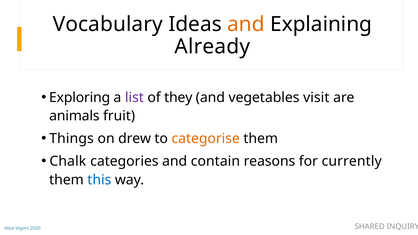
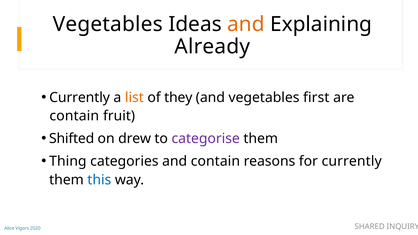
Vocabulary at (108, 24): Vocabulary -> Vegetables
Exploring at (80, 98): Exploring -> Currently
list colour: purple -> orange
visit: visit -> first
animals at (74, 116): animals -> contain
Things: Things -> Shifted
categorise colour: orange -> purple
Chalk: Chalk -> Thing
